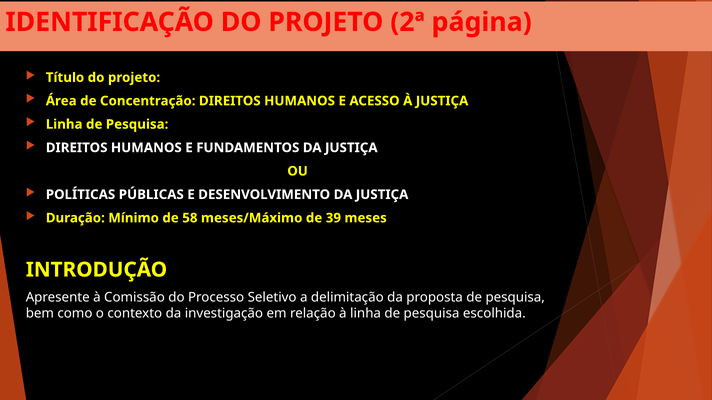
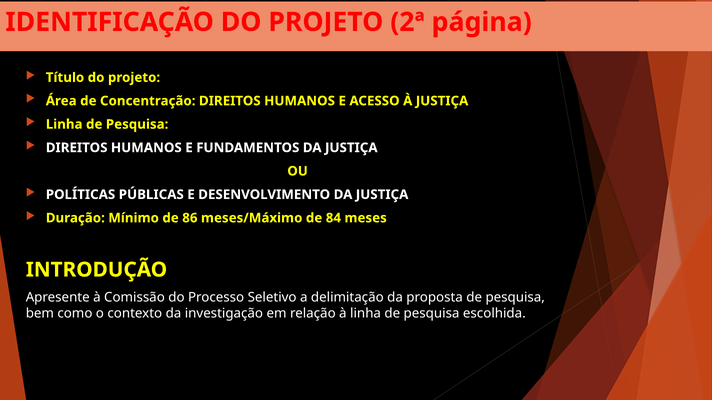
58: 58 -> 86
39: 39 -> 84
